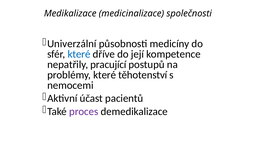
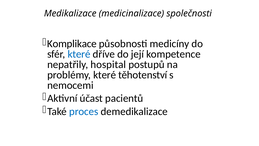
Univerzální: Univerzální -> Komplikace
pracující: pracující -> hospital
proces colour: purple -> blue
